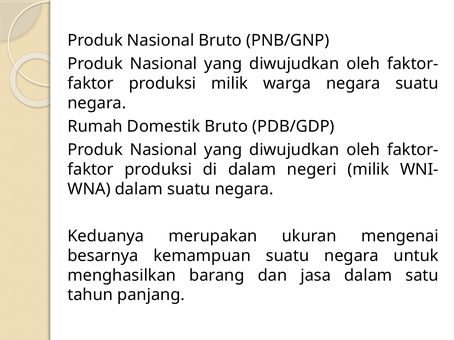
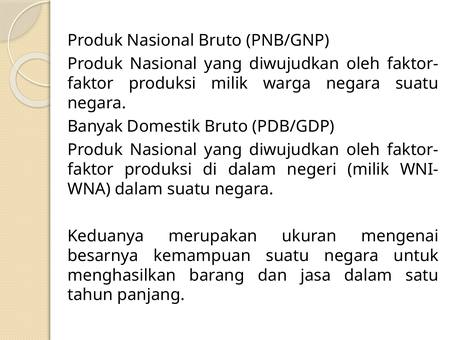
Rumah: Rumah -> Banyak
